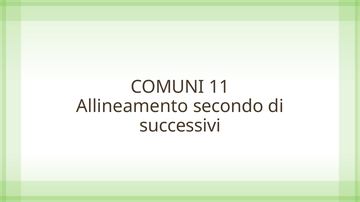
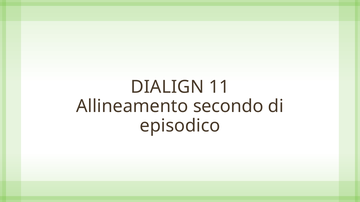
COMUNI: COMUNI -> DIALIGN
successivi: successivi -> episodico
